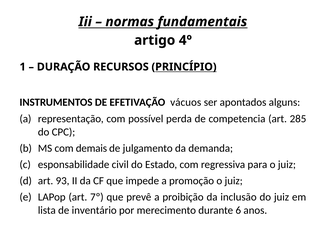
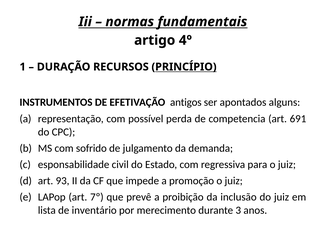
vácuos: vácuos -> antigos
285: 285 -> 691
demais: demais -> sofrido
6: 6 -> 3
